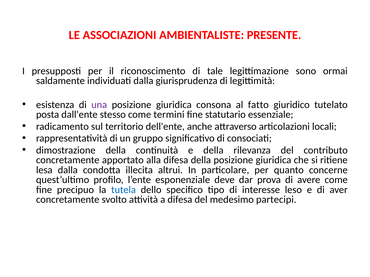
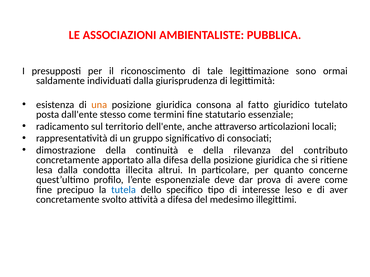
PRESENTE: PRESENTE -> PUBBLICA
una colour: purple -> orange
partecipi: partecipi -> illegittimi
